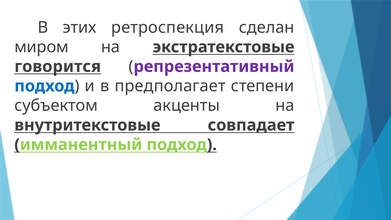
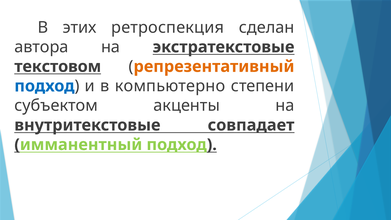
миром: миром -> автора
говорится: говорится -> текстовом
репрезентативный colour: purple -> orange
предполагает: предполагает -> компьютерно
